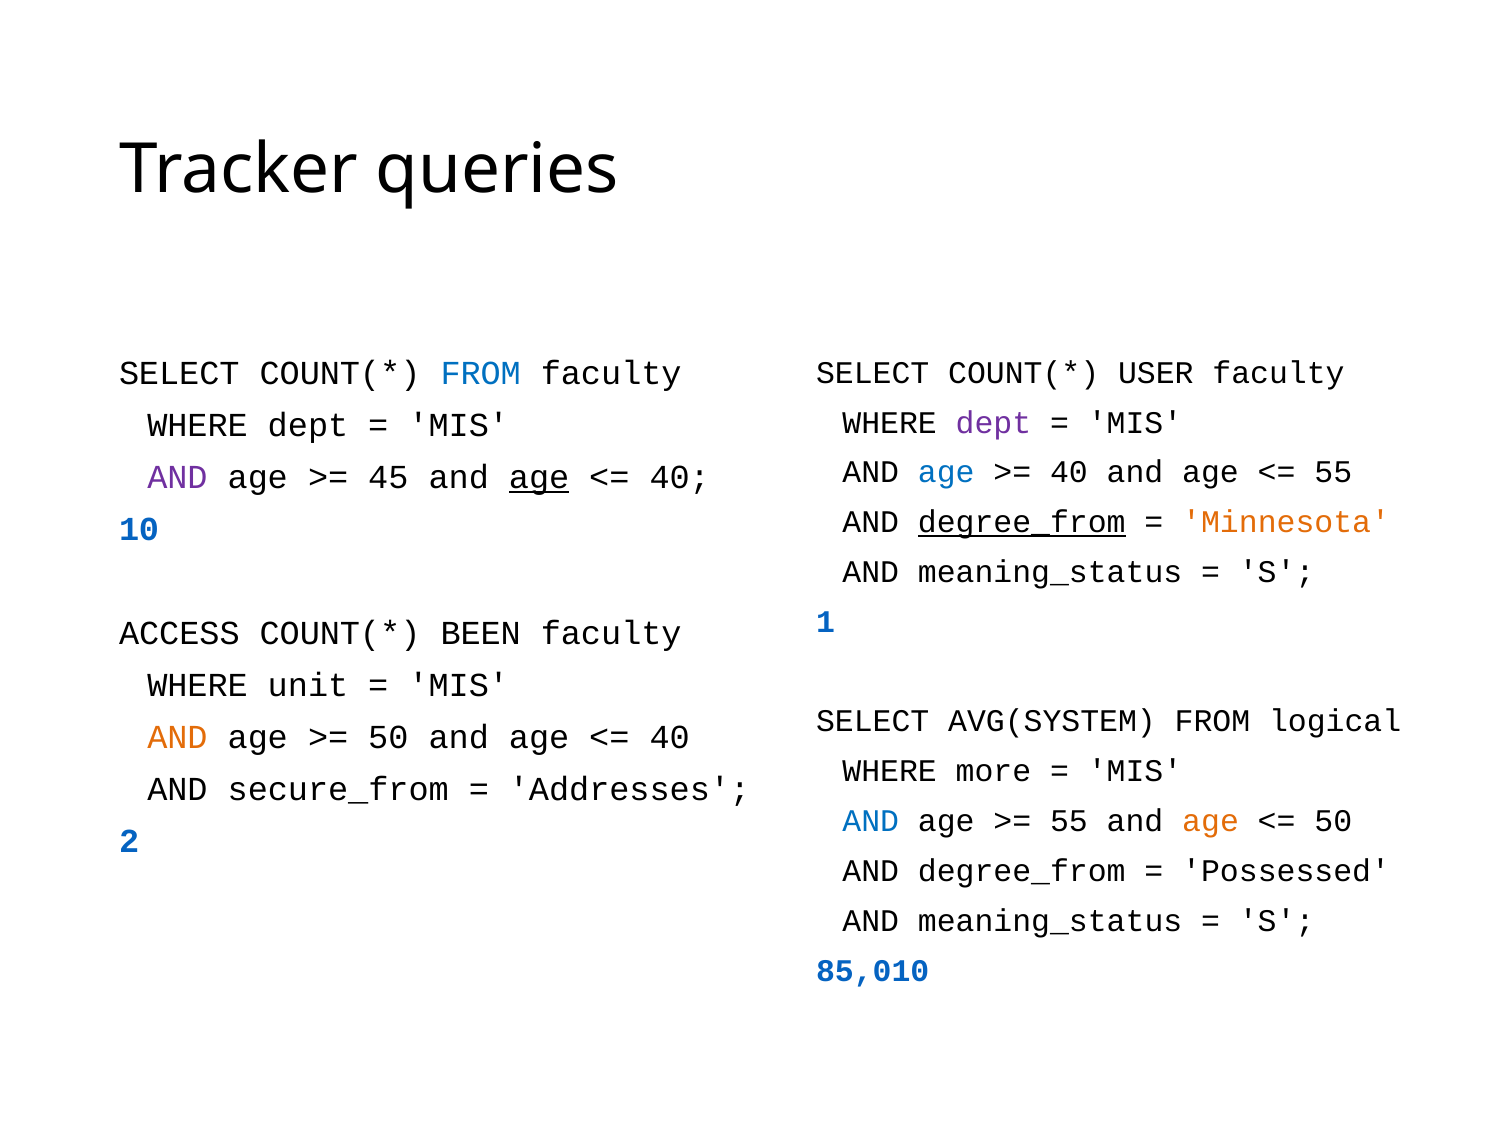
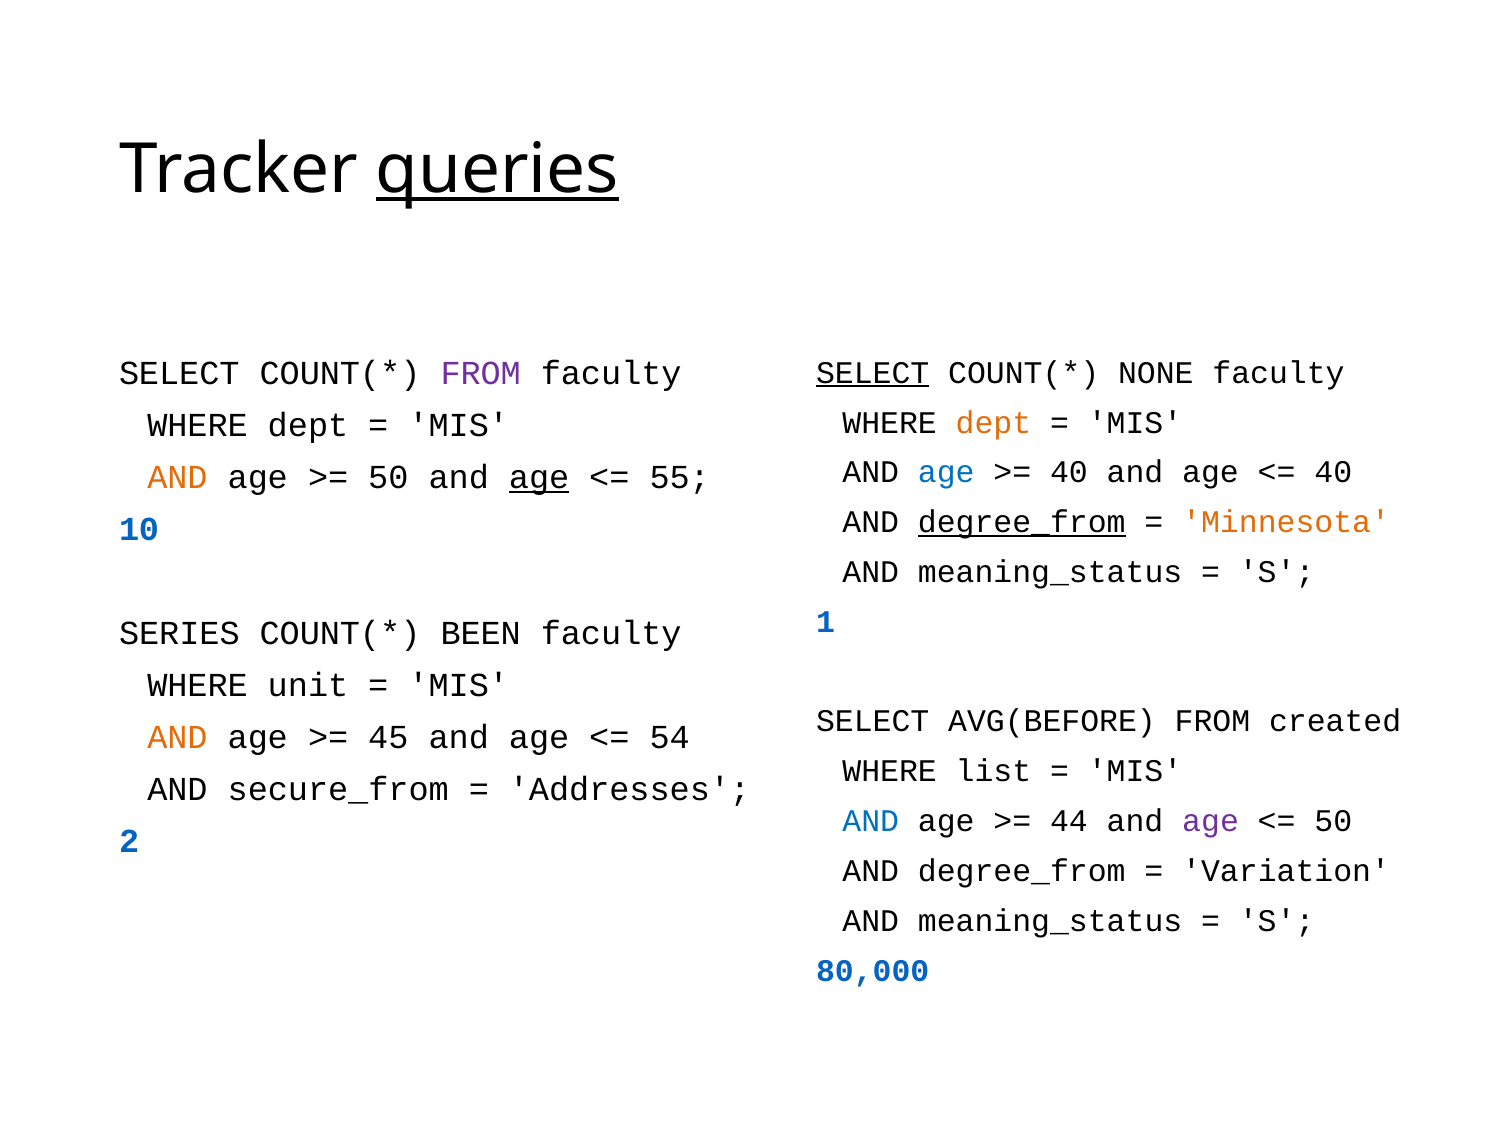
queries underline: none -> present
SELECT at (873, 373) underline: none -> present
USER: USER -> NONE
FROM at (481, 374) colour: blue -> purple
dept at (993, 423) colour: purple -> orange
55 at (1333, 472): 55 -> 40
AND at (178, 478) colour: purple -> orange
45 at (388, 478): 45 -> 50
40 at (680, 478): 40 -> 55
ACCESS: ACCESS -> SERIES
AVG(SYSTEM: AVG(SYSTEM -> AVG(BEFORE
logical: logical -> created
50 at (388, 738): 50 -> 45
40 at (670, 738): 40 -> 54
more: more -> list
55 at (1069, 821): 55 -> 44
age at (1211, 821) colour: orange -> purple
Possessed: Possessed -> Variation
85,010: 85,010 -> 80,000
